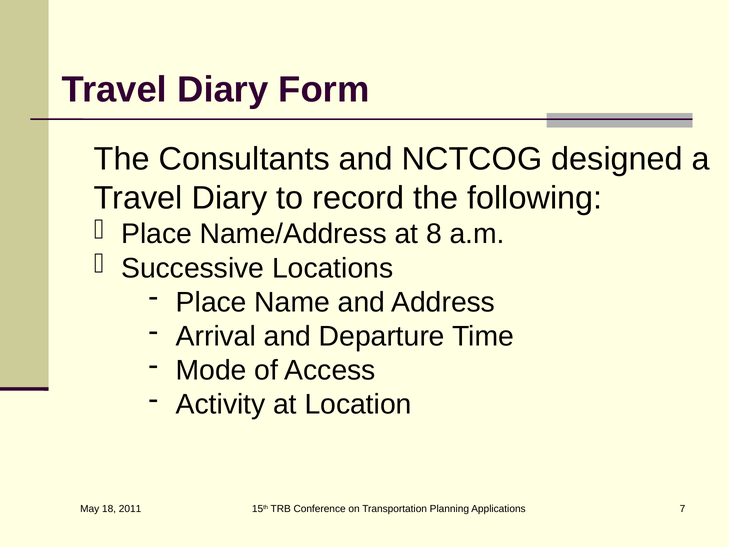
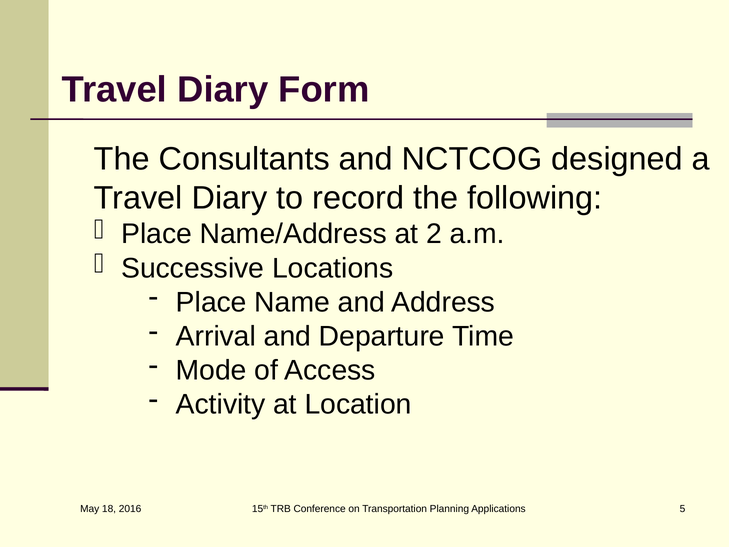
8: 8 -> 2
2011: 2011 -> 2016
7: 7 -> 5
